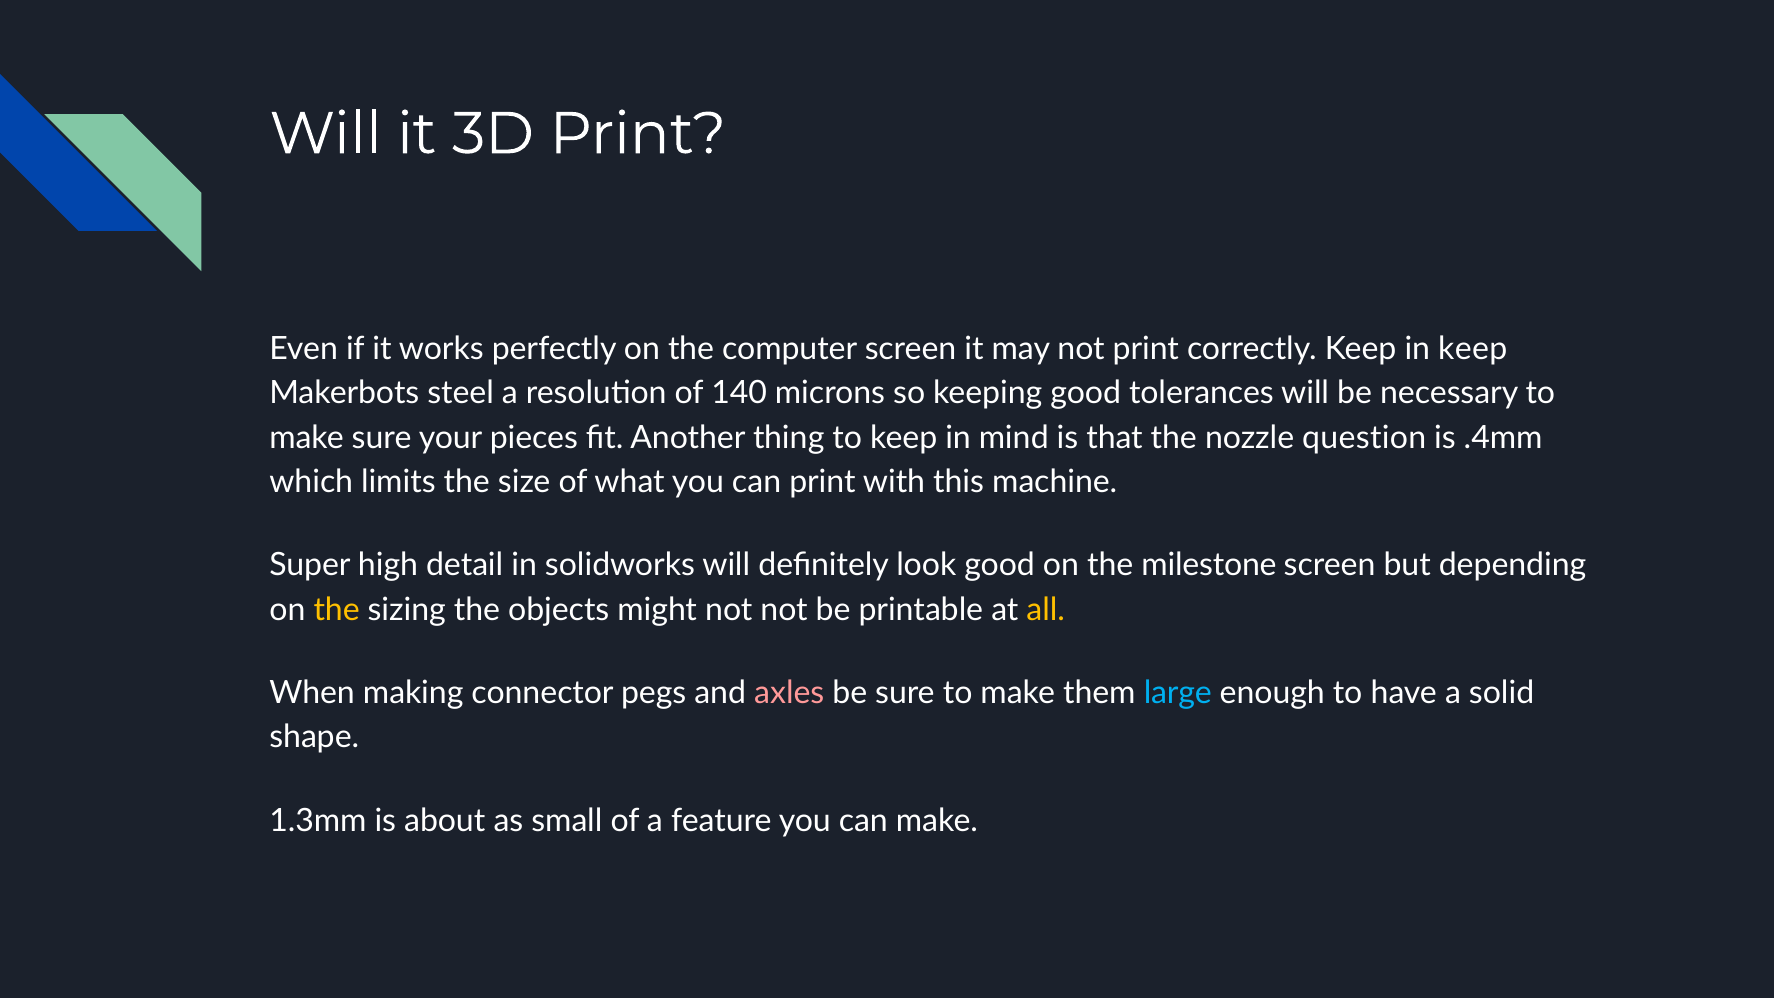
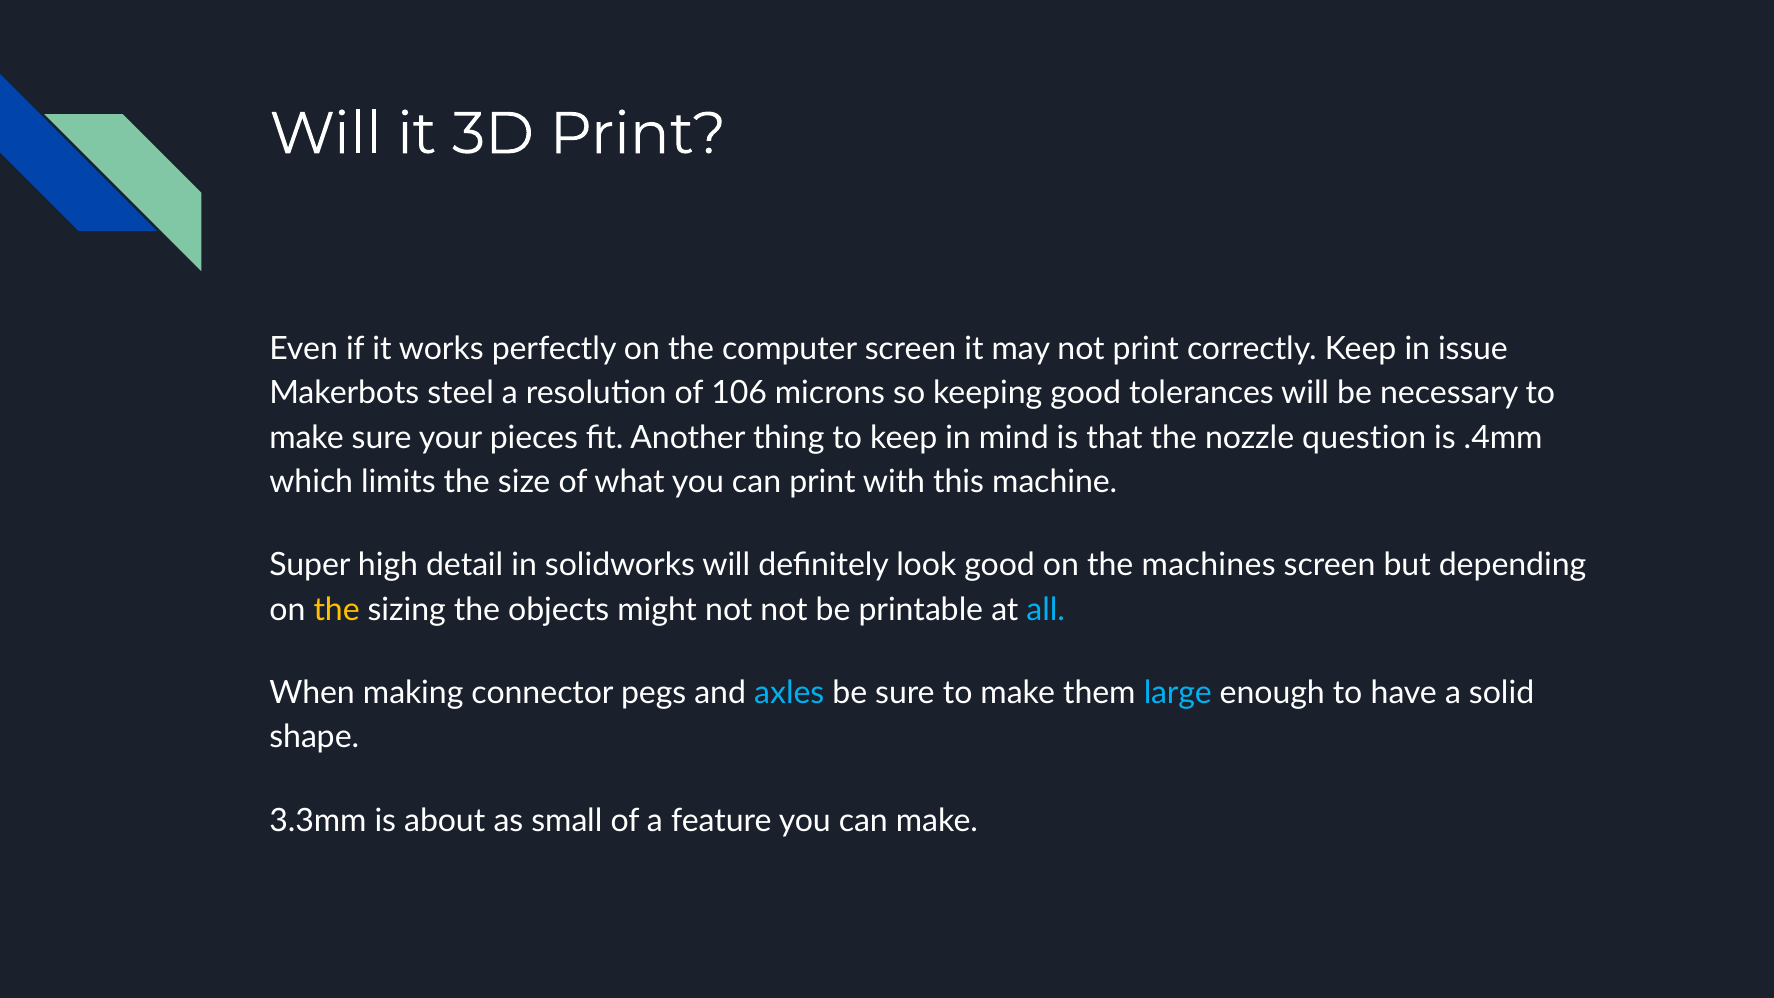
in keep: keep -> issue
140: 140 -> 106
milestone: milestone -> machines
all colour: yellow -> light blue
axles colour: pink -> light blue
1.3mm: 1.3mm -> 3.3mm
